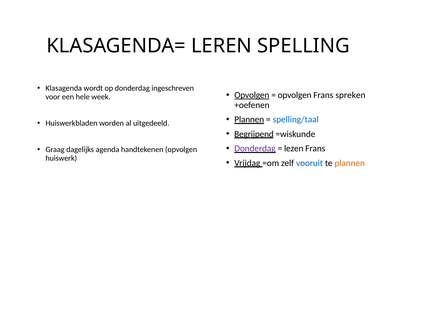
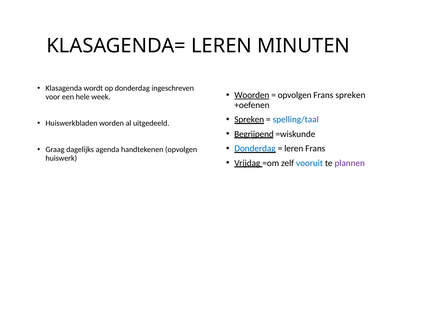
SPELLING: SPELLING -> MINUTEN
Opvolgen at (252, 95): Opvolgen -> Woorden
Plannen at (249, 120): Plannen -> Spreken
Donderdag at (255, 148) colour: purple -> blue
lezen at (294, 148): lezen -> leren
plannen at (350, 163) colour: orange -> purple
